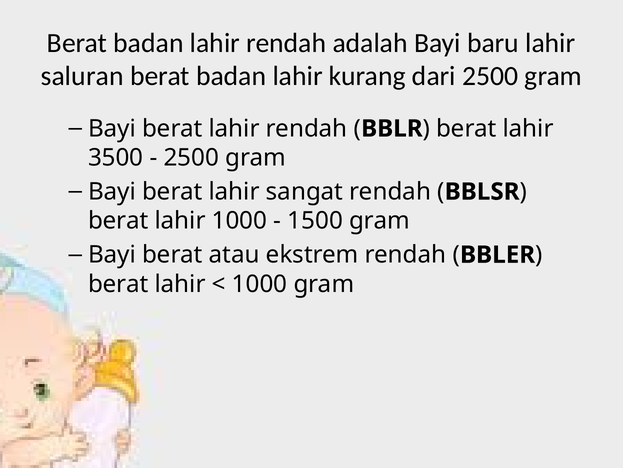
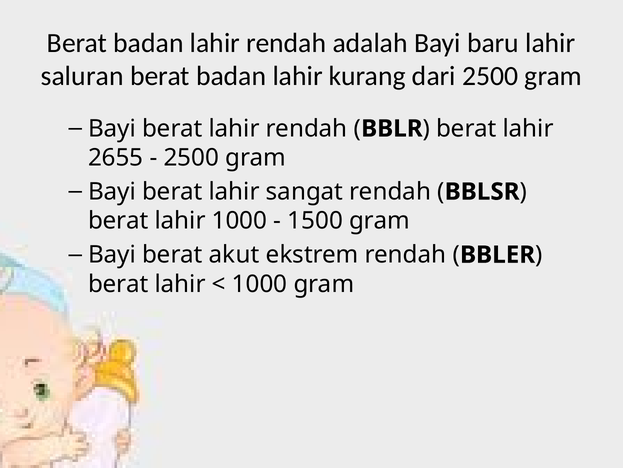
3500: 3500 -> 2655
atau: atau -> akut
